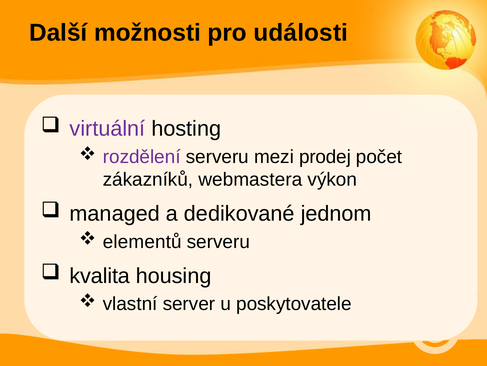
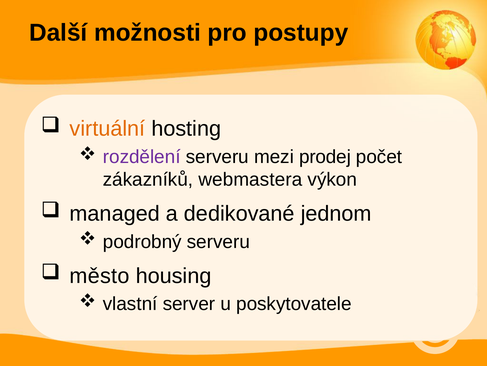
události: události -> postupy
virtuální colour: purple -> orange
elementů: elementů -> podrobný
kvalita: kvalita -> město
